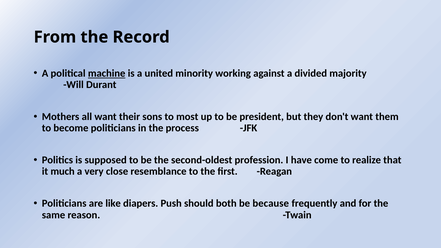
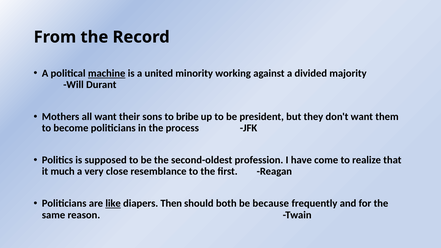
most: most -> bribe
like underline: none -> present
Push: Push -> Then
